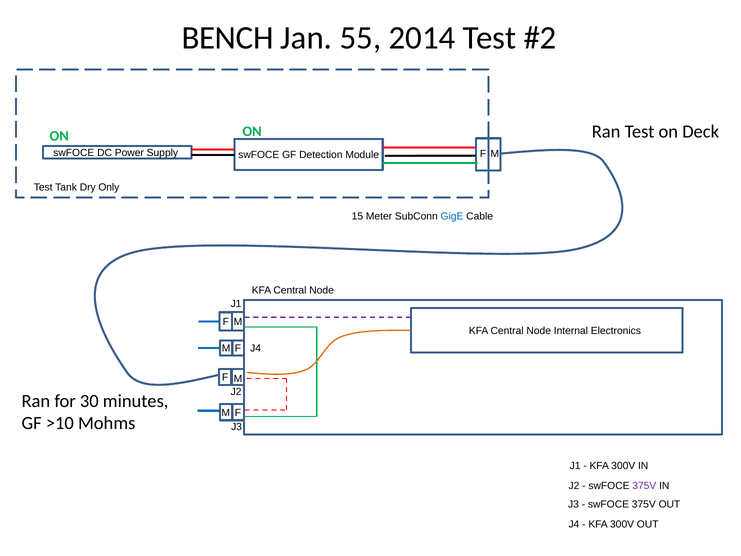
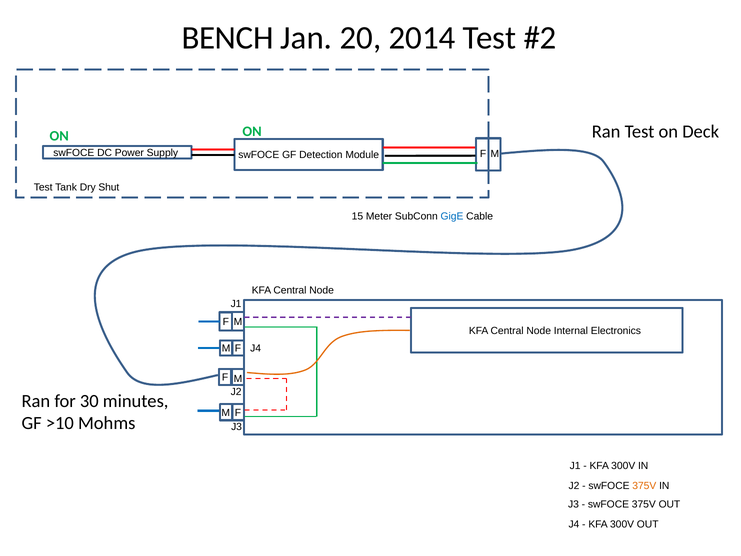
55: 55 -> 20
Only: Only -> Shut
375V at (644, 486) colour: purple -> orange
